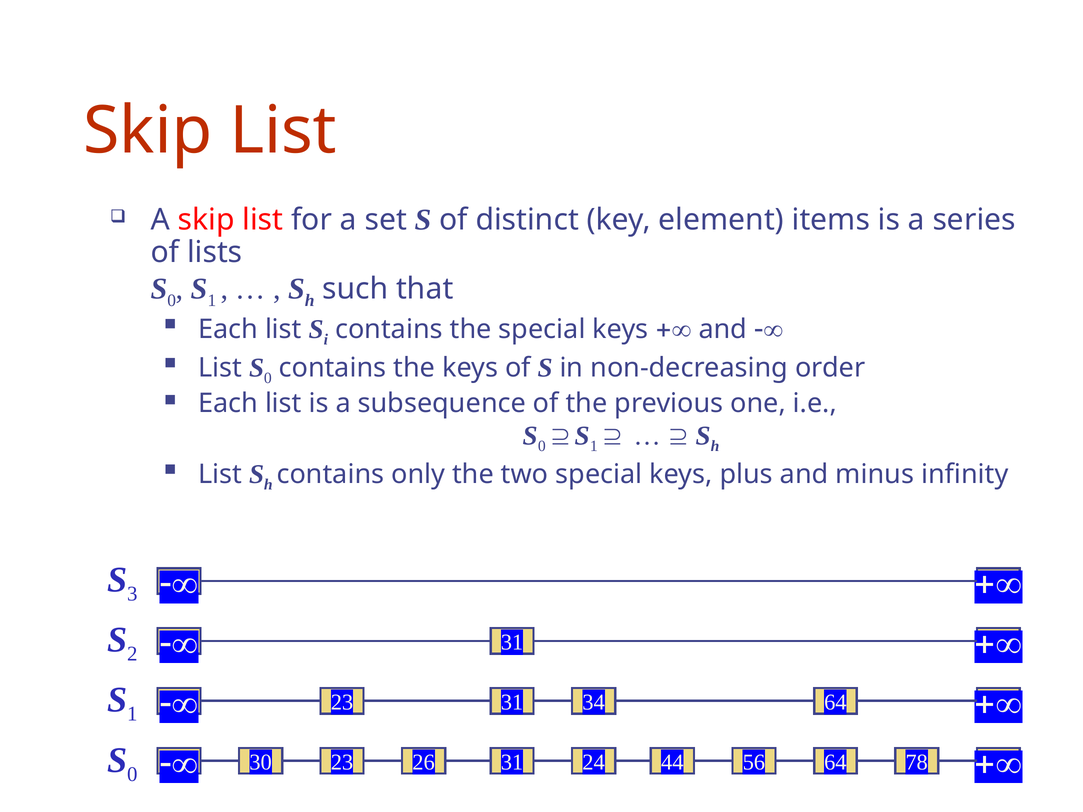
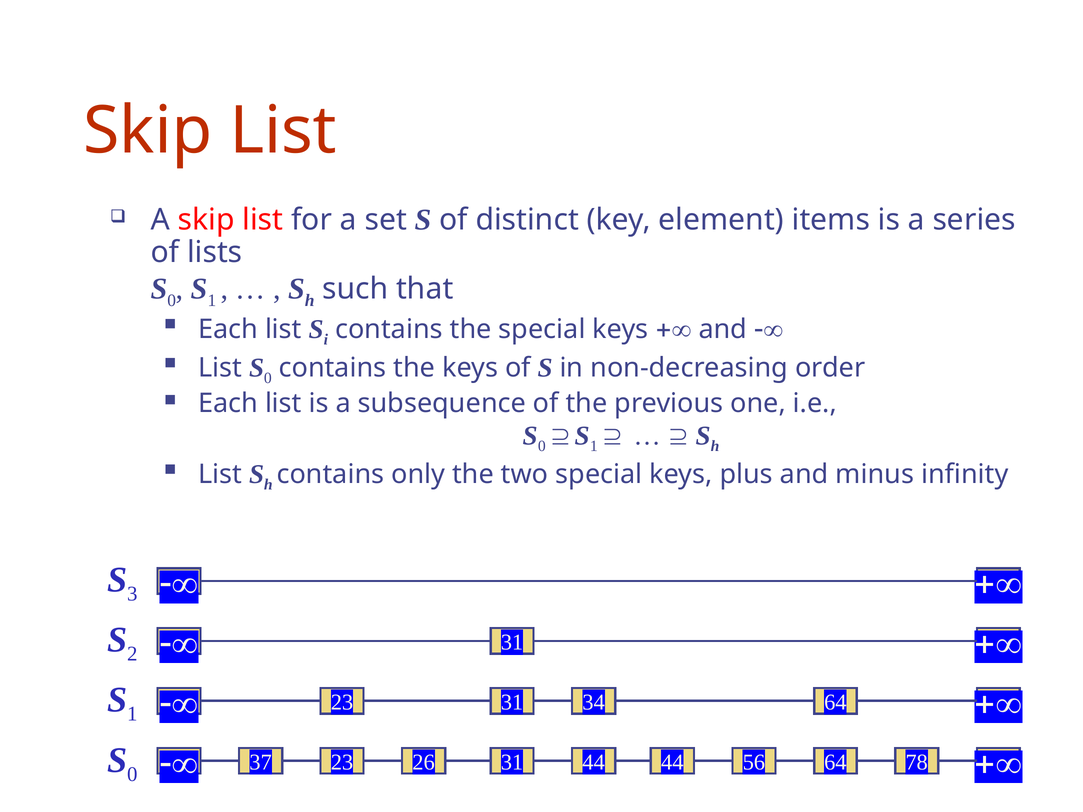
30: 30 -> 37
31 24: 24 -> 44
